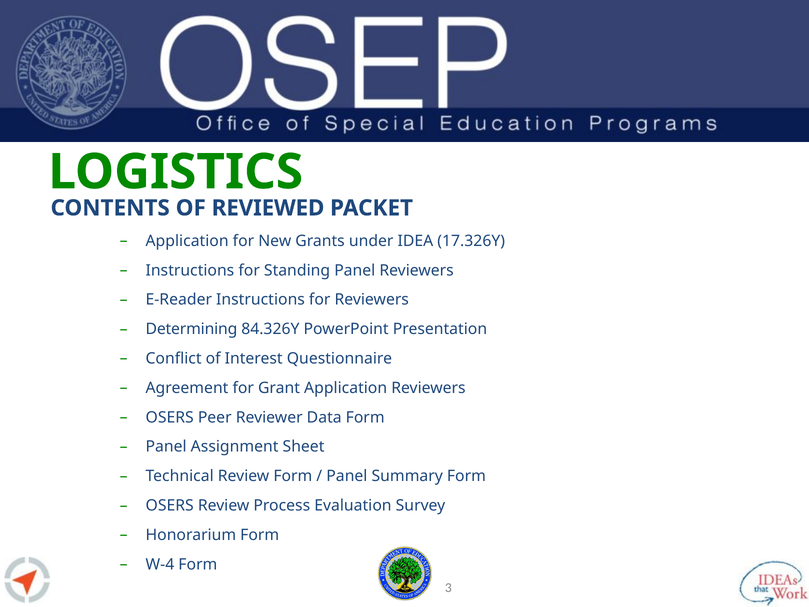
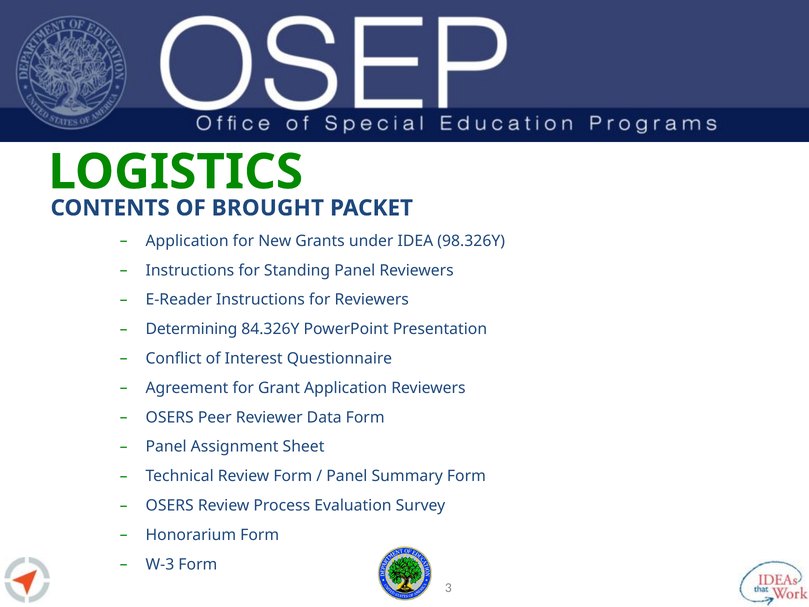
REVIEWED: REVIEWED -> BROUGHT
17.326Y: 17.326Y -> 98.326Y
W-4: W-4 -> W-3
